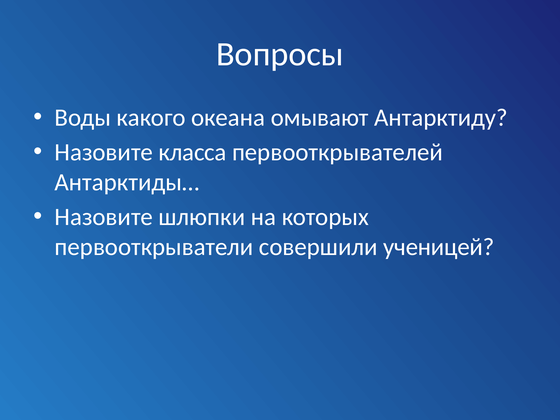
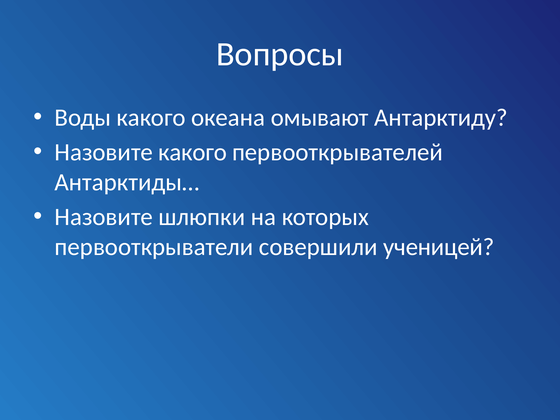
Назовите класса: класса -> какого
